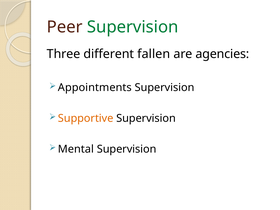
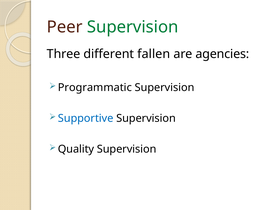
Appointments: Appointments -> Programmatic
Supportive colour: orange -> blue
Mental: Mental -> Quality
